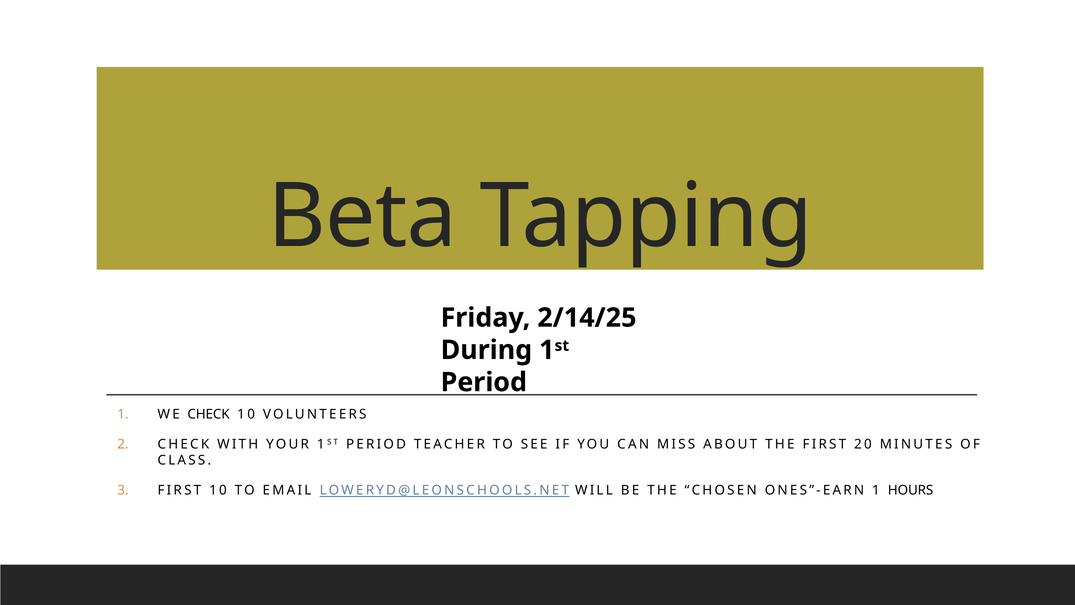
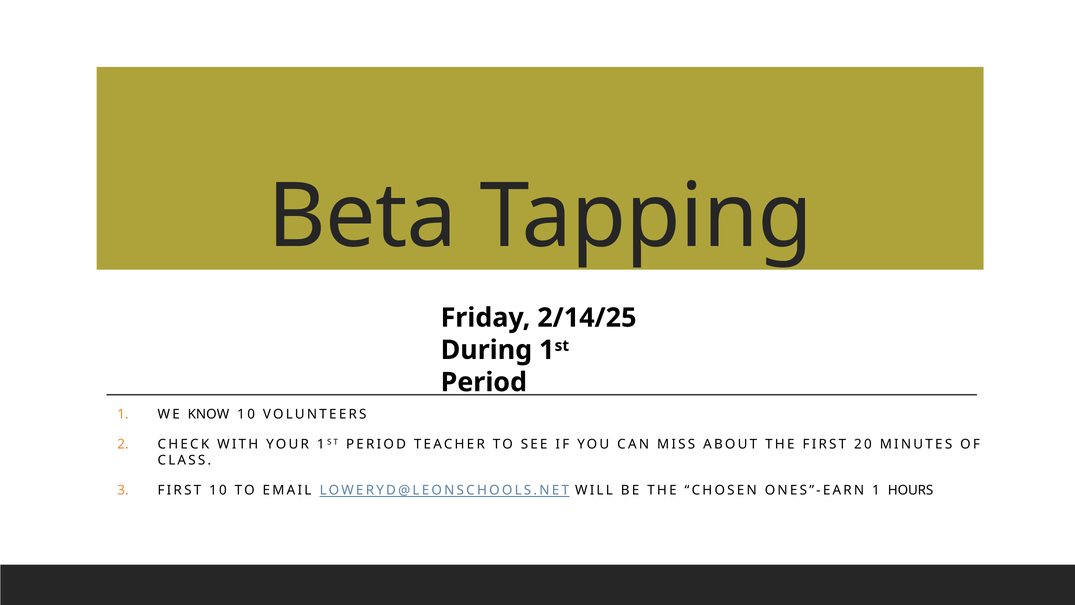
WE CHECK: CHECK -> KNOW
